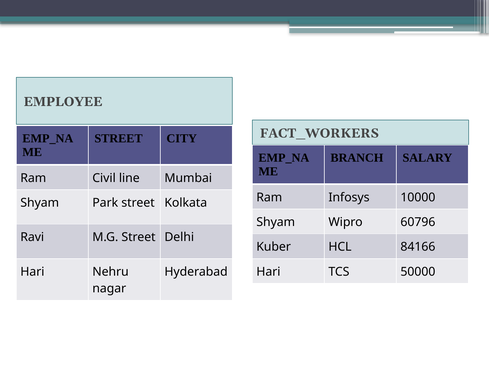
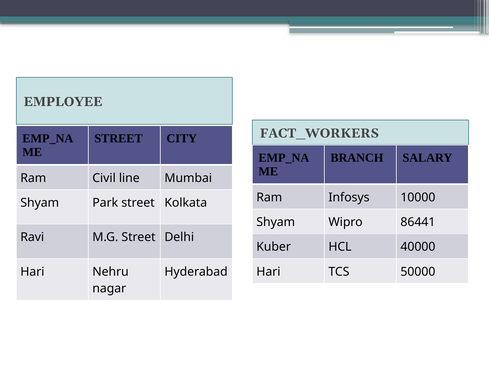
60796: 60796 -> 86441
84166: 84166 -> 40000
